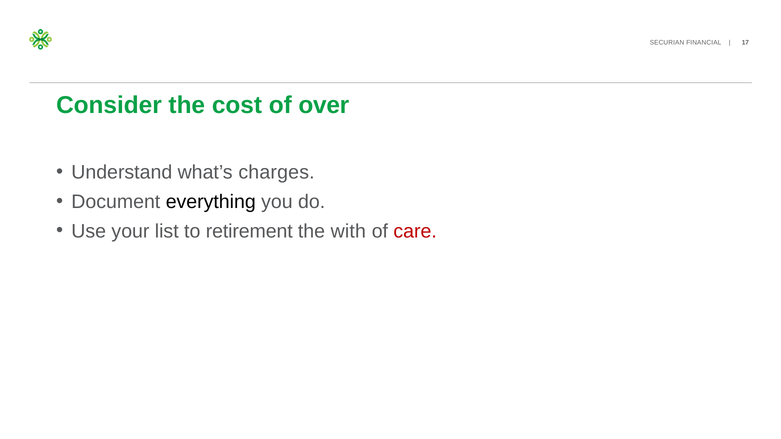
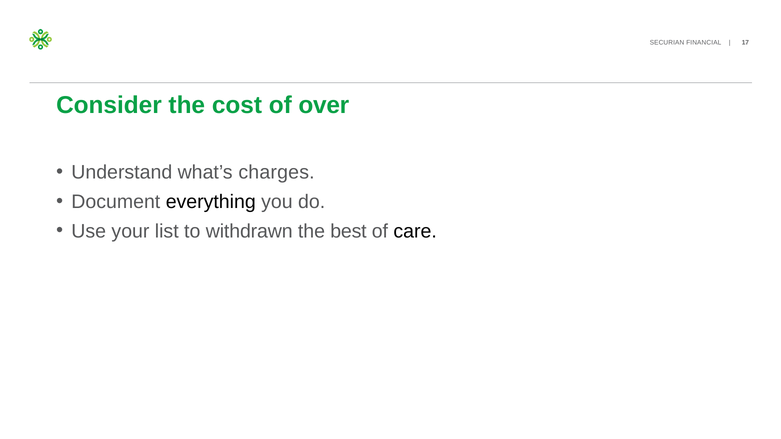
retirement: retirement -> withdrawn
with: with -> best
care colour: red -> black
